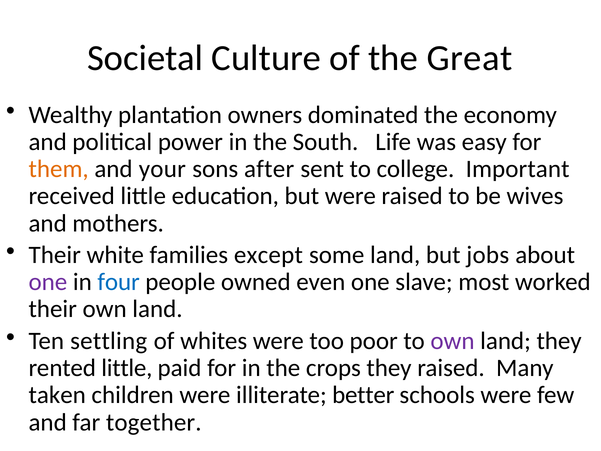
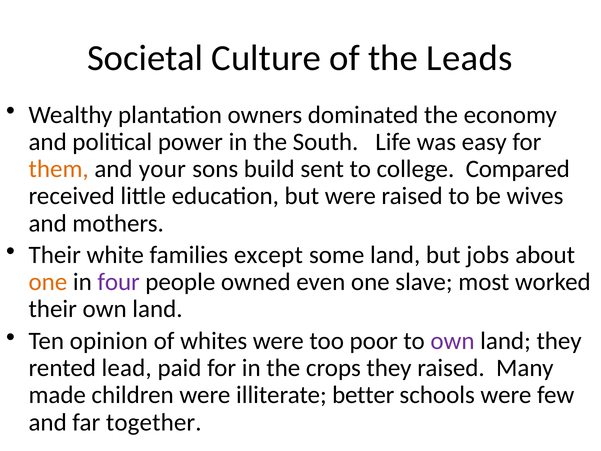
Great: Great -> Leads
after: after -> build
Important: Important -> Compared
one at (48, 282) colour: purple -> orange
four colour: blue -> purple
settling: settling -> opinion
rented little: little -> lead
taken: taken -> made
